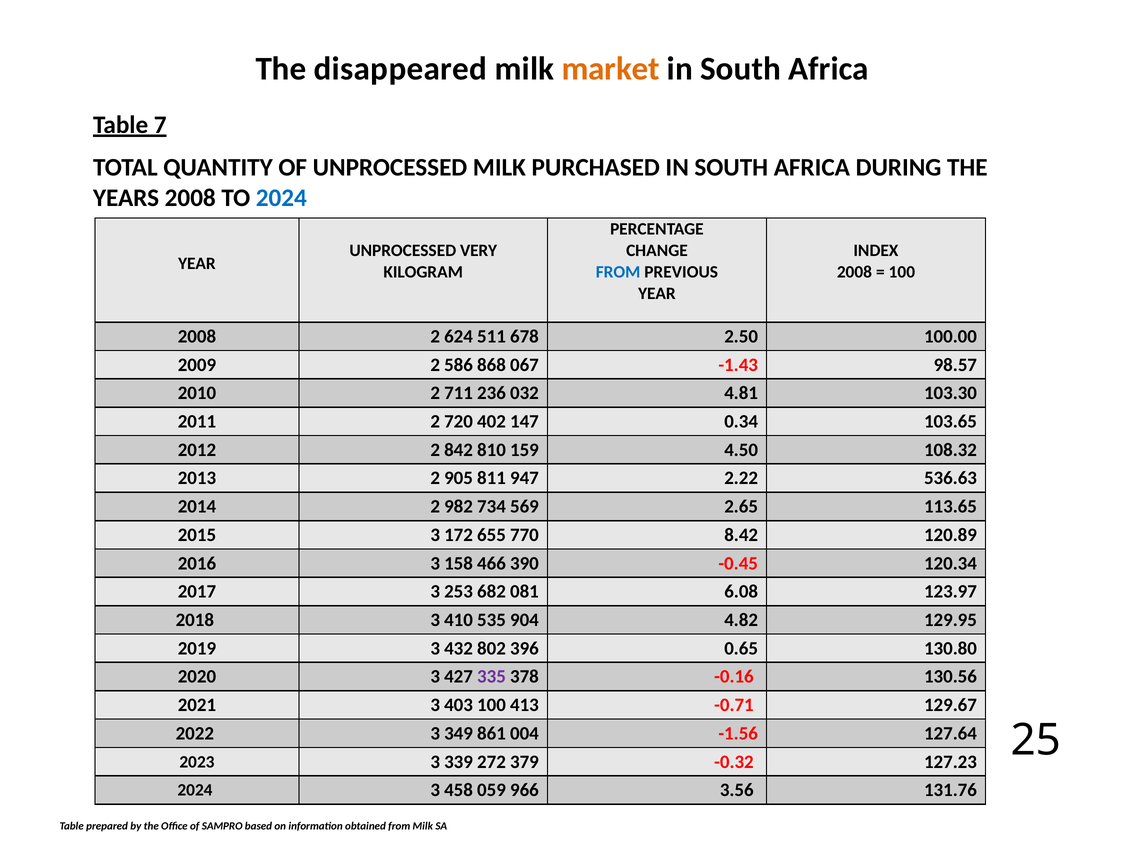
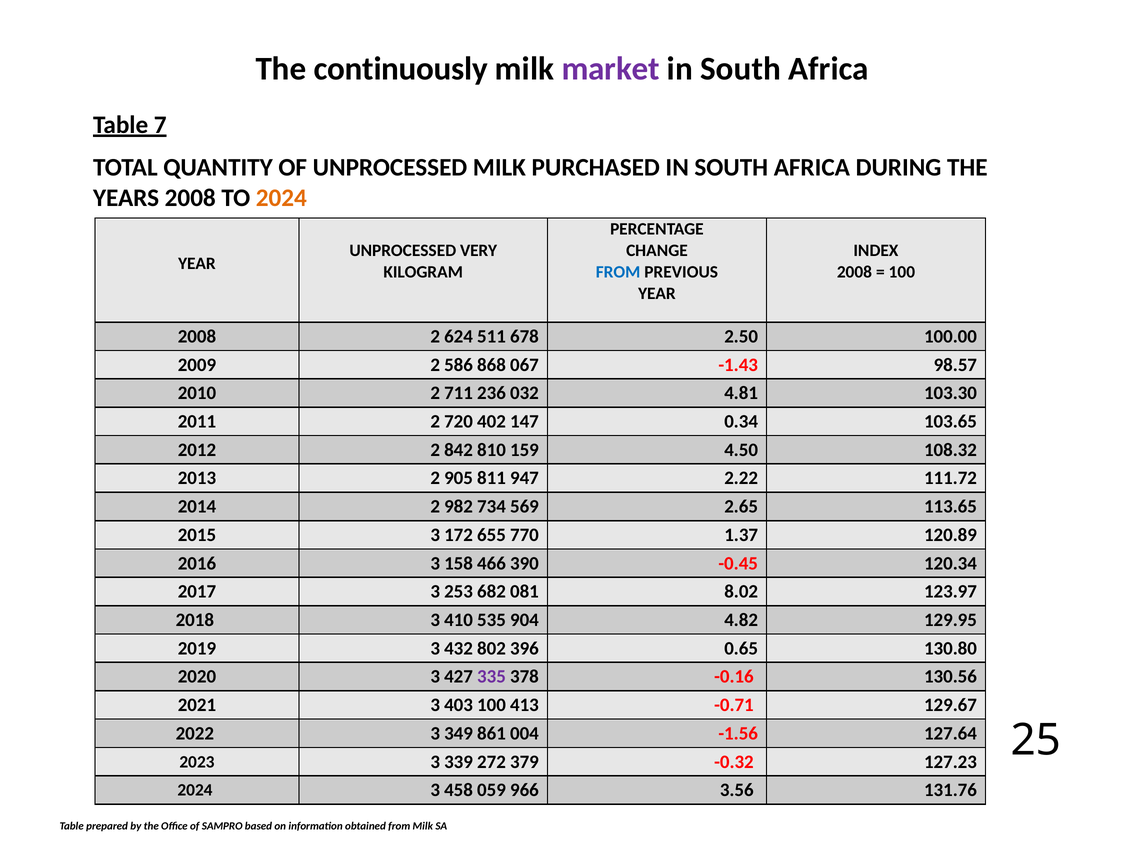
disappeared: disappeared -> continuously
market colour: orange -> purple
2024 at (281, 198) colour: blue -> orange
536.63: 536.63 -> 111.72
8.42: 8.42 -> 1.37
6.08: 6.08 -> 8.02
